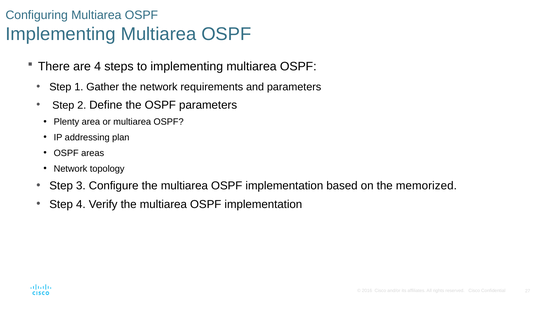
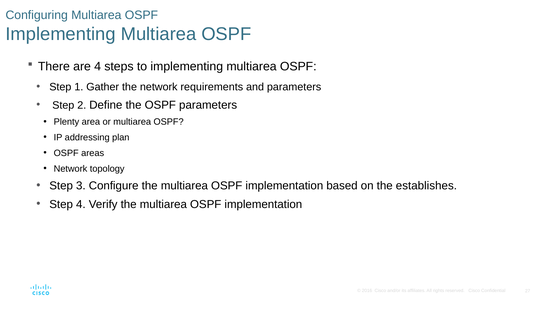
memorized: memorized -> establishes
